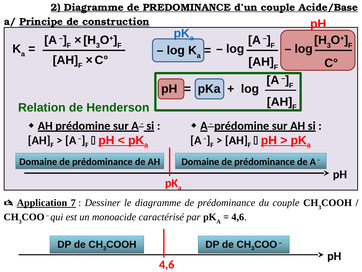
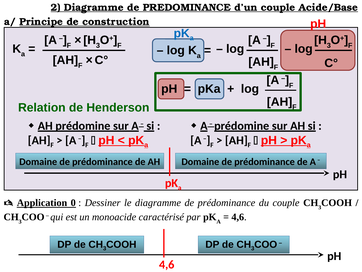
7: 7 -> 0
